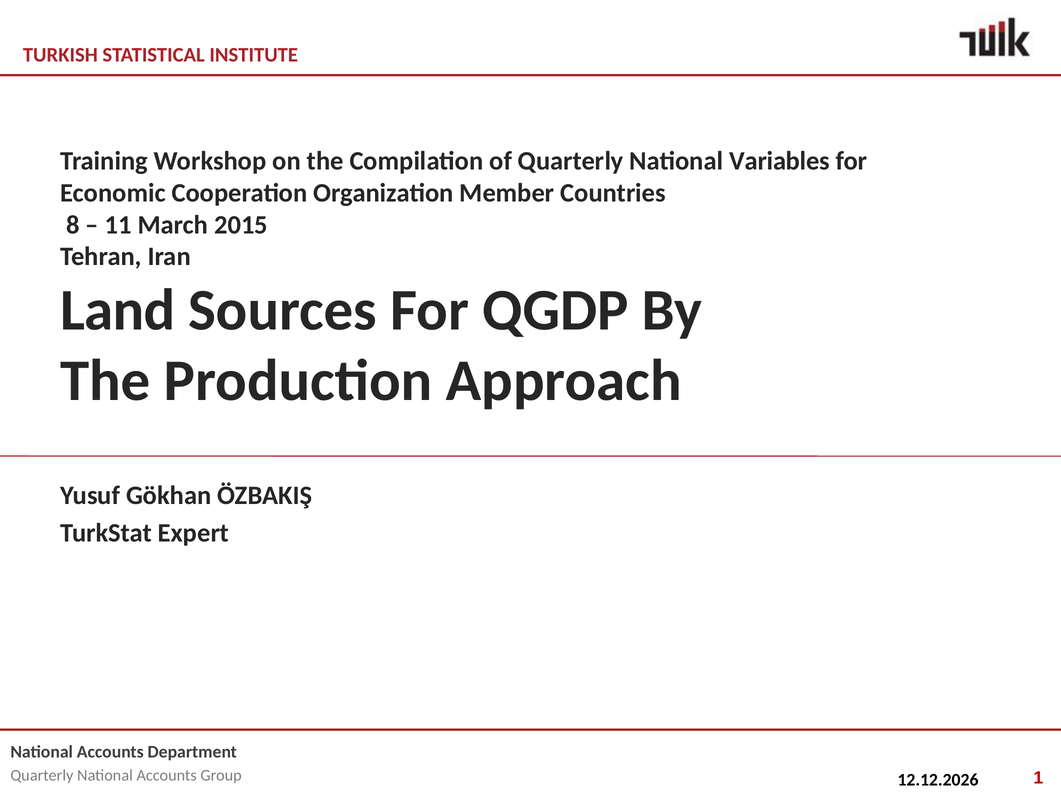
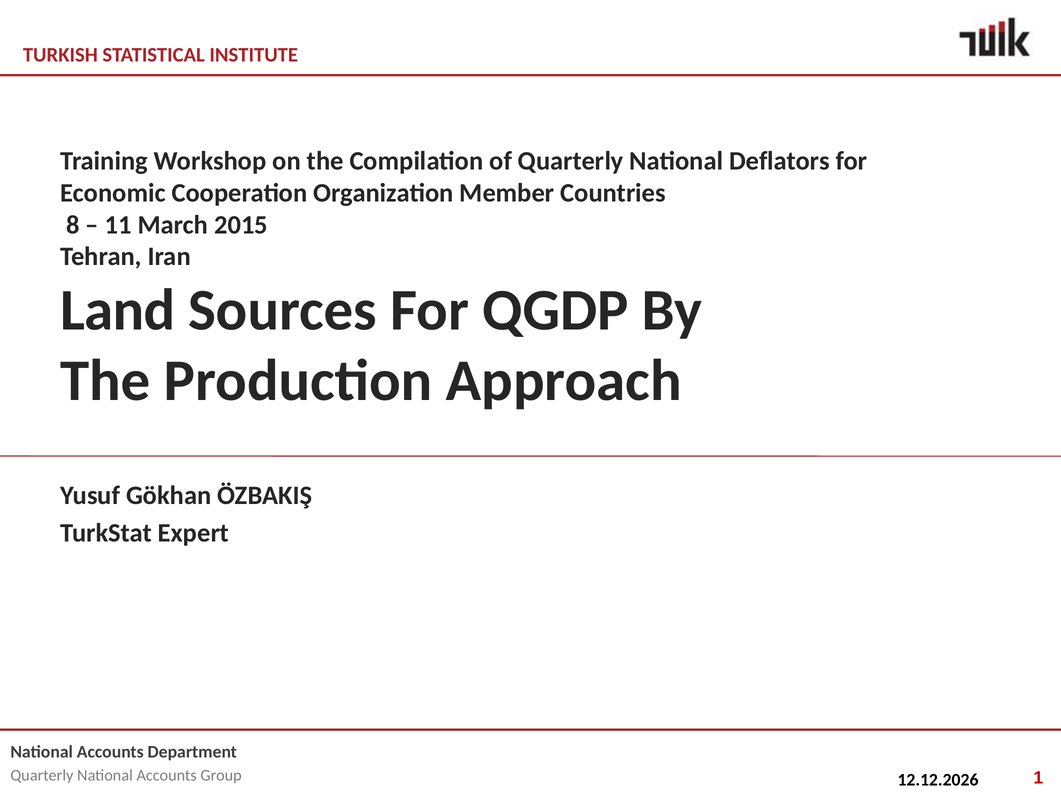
Variables: Variables -> Deflators
